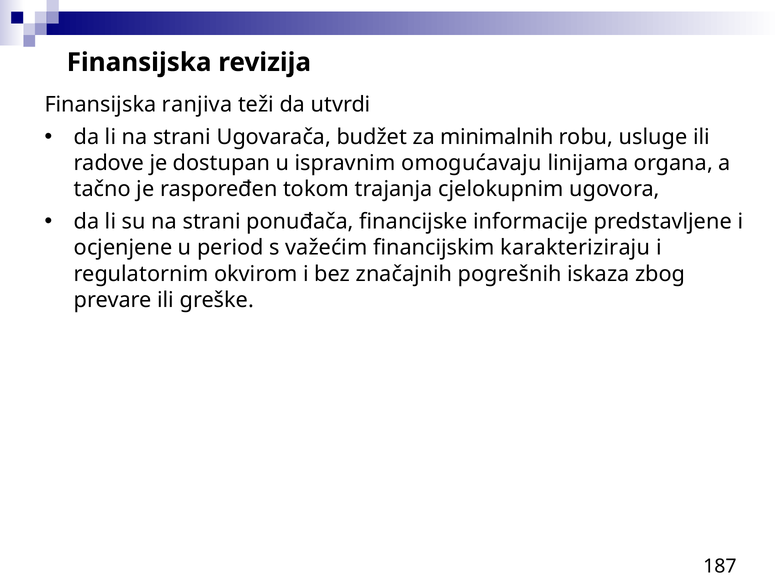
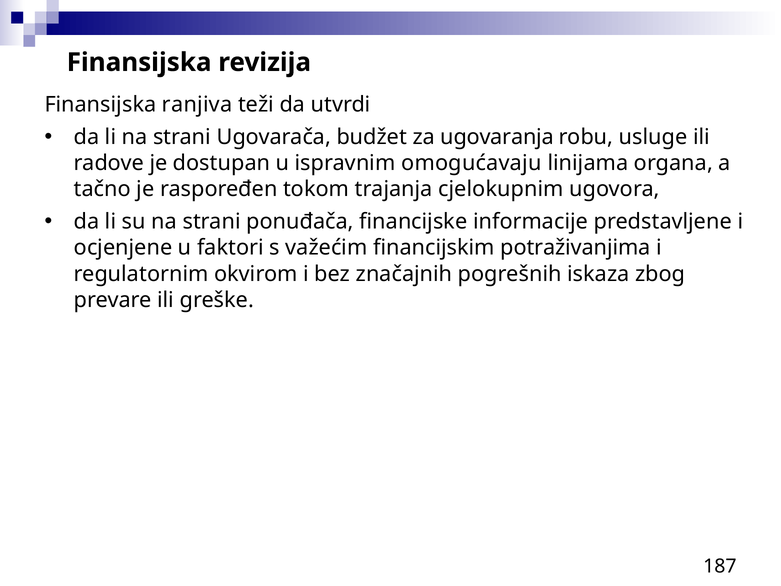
minimalnih: minimalnih -> ugovaranja
period: period -> faktori
karakteriziraju: karakteriziraju -> potraživanjima
